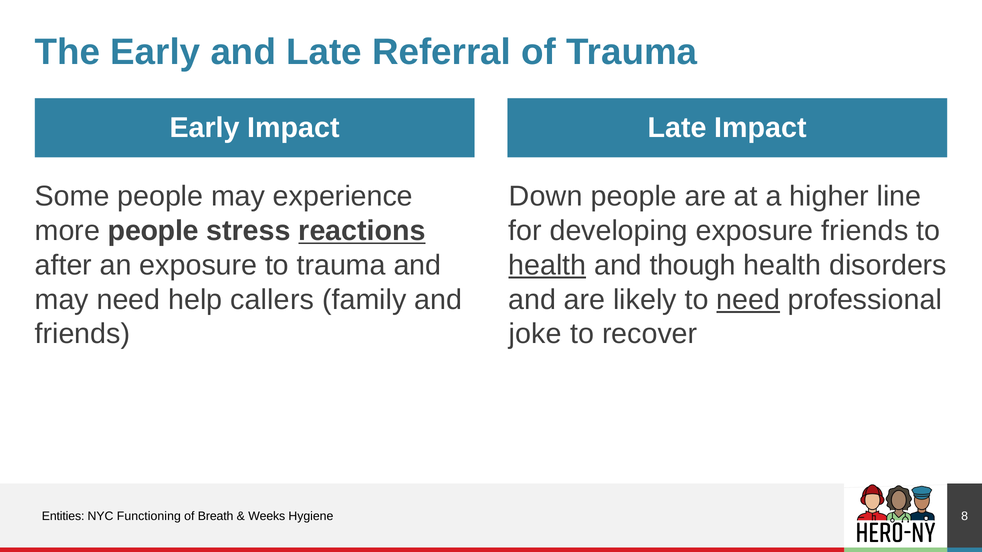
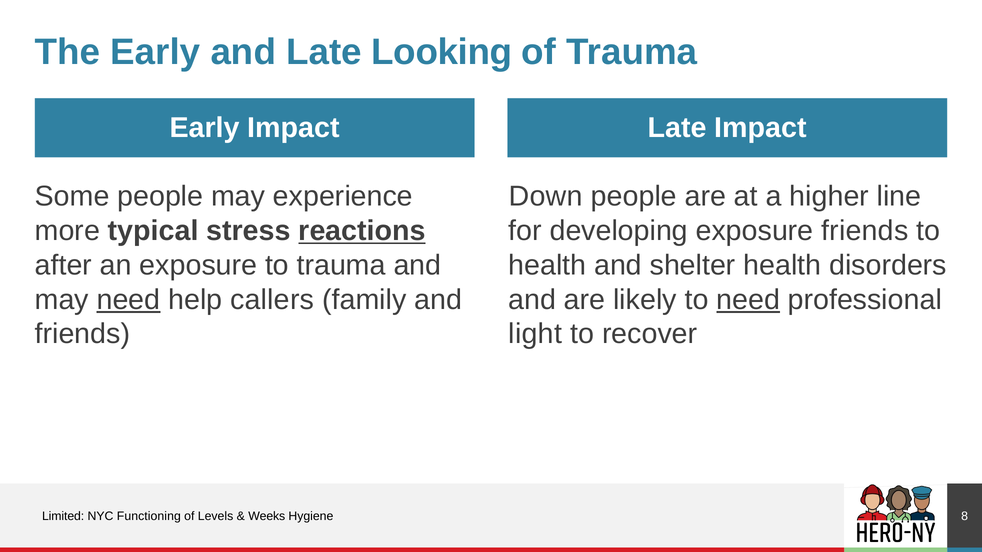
Referral: Referral -> Looking
more people: people -> typical
health at (547, 265) underline: present -> none
though: though -> shelter
need at (128, 300) underline: none -> present
joke: joke -> light
Entities: Entities -> Limited
Breath: Breath -> Levels
